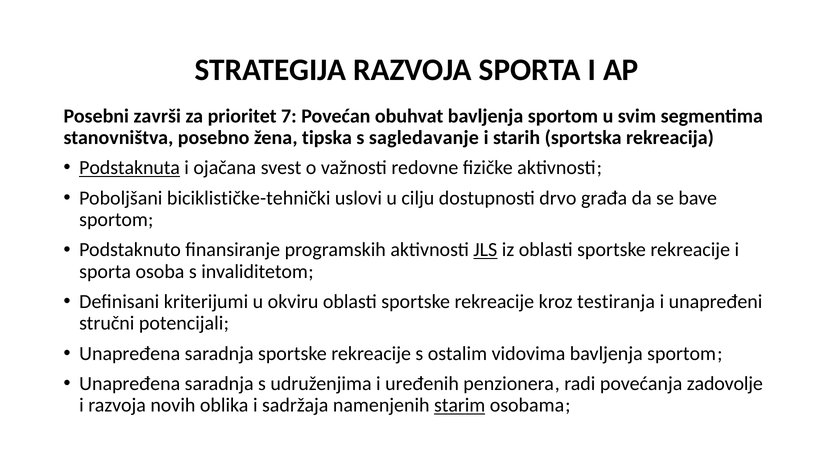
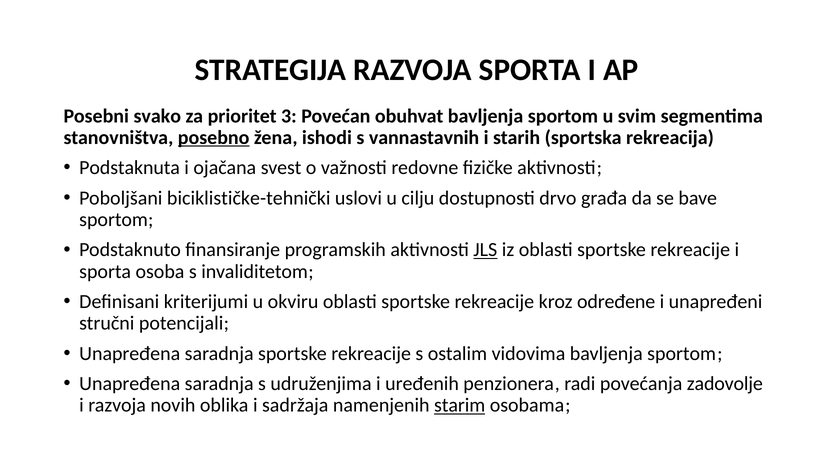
završi: završi -> svako
7: 7 -> 3
posebno underline: none -> present
tipska: tipska -> ishodi
sagledavanje: sagledavanje -> vannastavnih
Podstaknuta underline: present -> none
testiranja: testiranja -> određene
